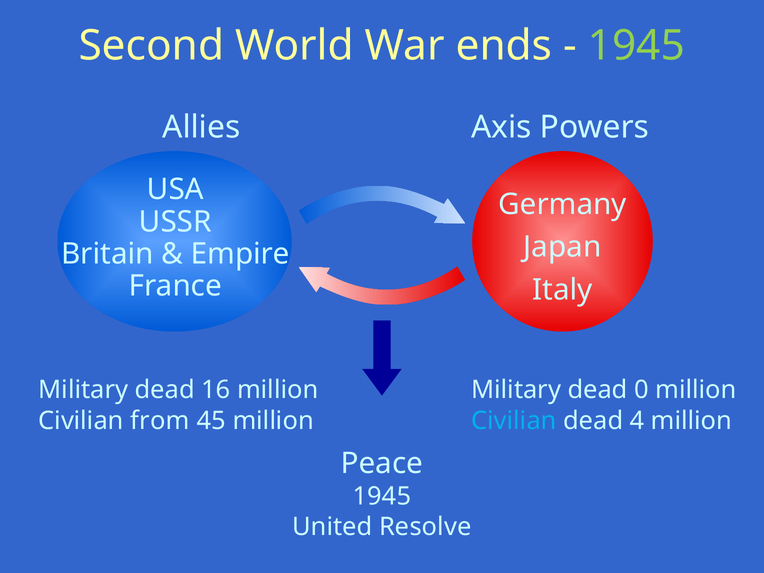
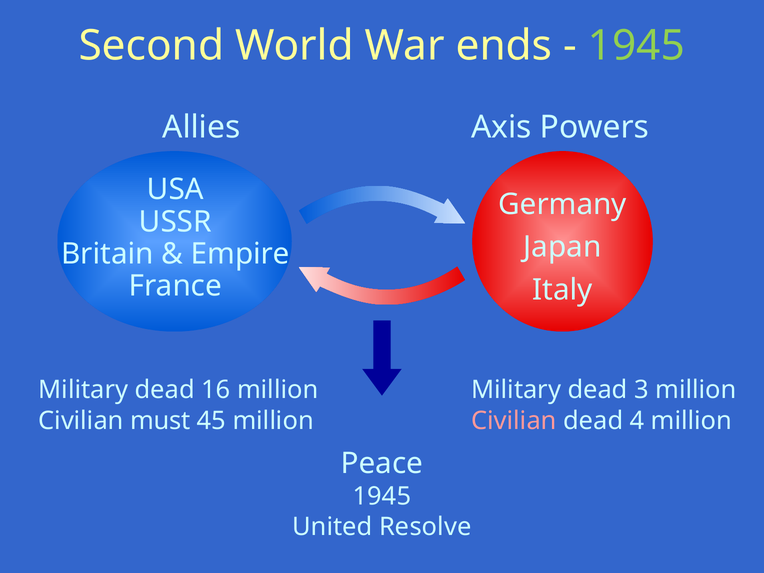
0: 0 -> 3
from: from -> must
Civilian at (514, 421) colour: light blue -> pink
